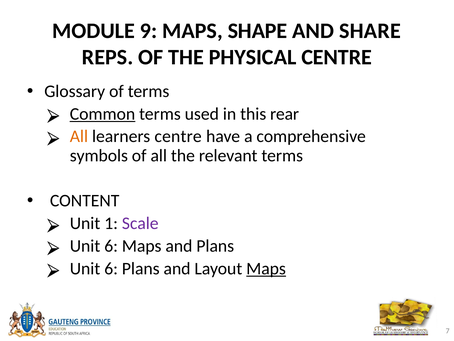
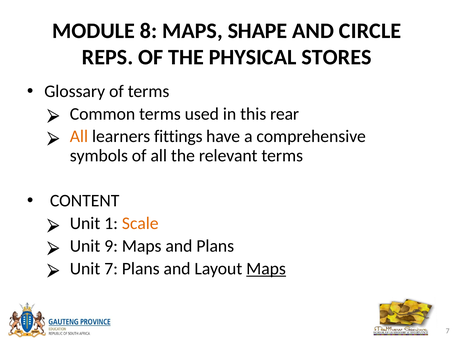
9: 9 -> 8
SHARE: SHARE -> CIRCLE
PHYSICAL CENTRE: CENTRE -> STORES
Common underline: present -> none
learners centre: centre -> fittings
Scale colour: purple -> orange
6 at (111, 246): 6 -> 9
6 at (111, 268): 6 -> 7
